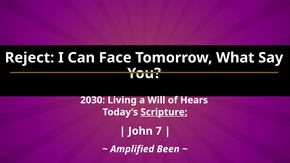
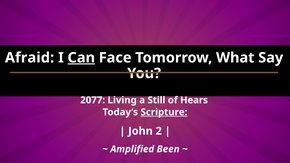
Reject: Reject -> Afraid
Can underline: none -> present
2030: 2030 -> 2077
Will: Will -> Still
7: 7 -> 2
